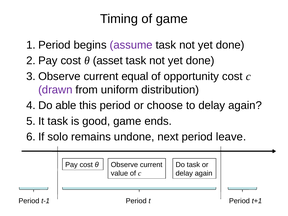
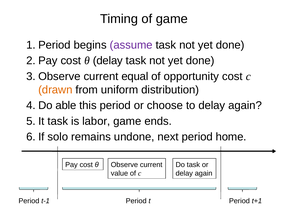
θ asset: asset -> delay
drawn colour: purple -> orange
good: good -> labor
leave: leave -> home
